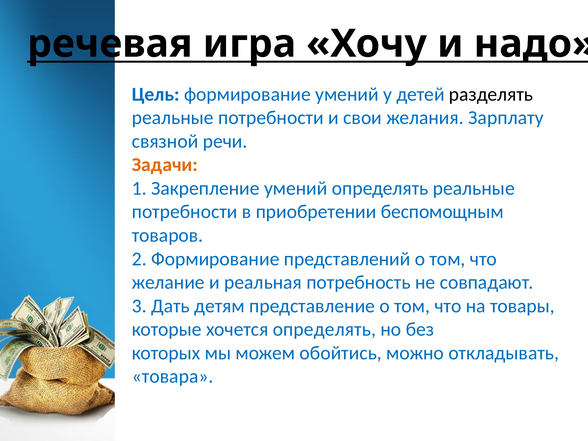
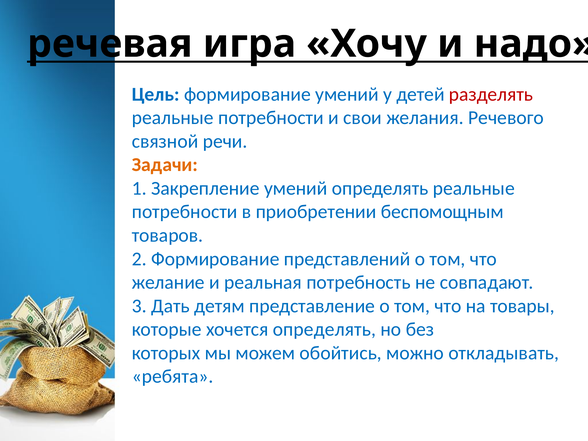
разделять colour: black -> red
Зарплату: Зарплату -> Речевого
товара: товара -> ребята
